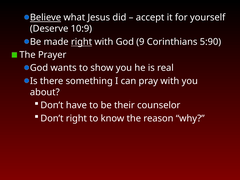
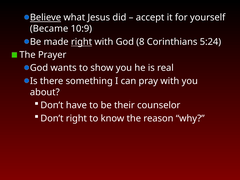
Deserve: Deserve -> Became
9: 9 -> 8
5:90: 5:90 -> 5:24
